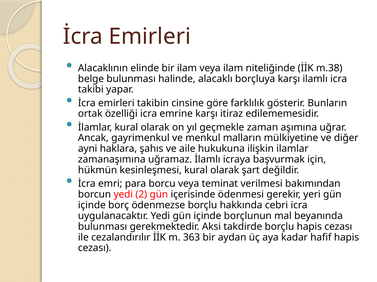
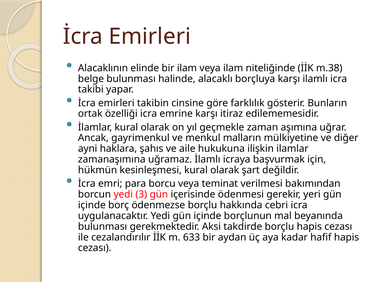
2: 2 -> 3
363: 363 -> 633
